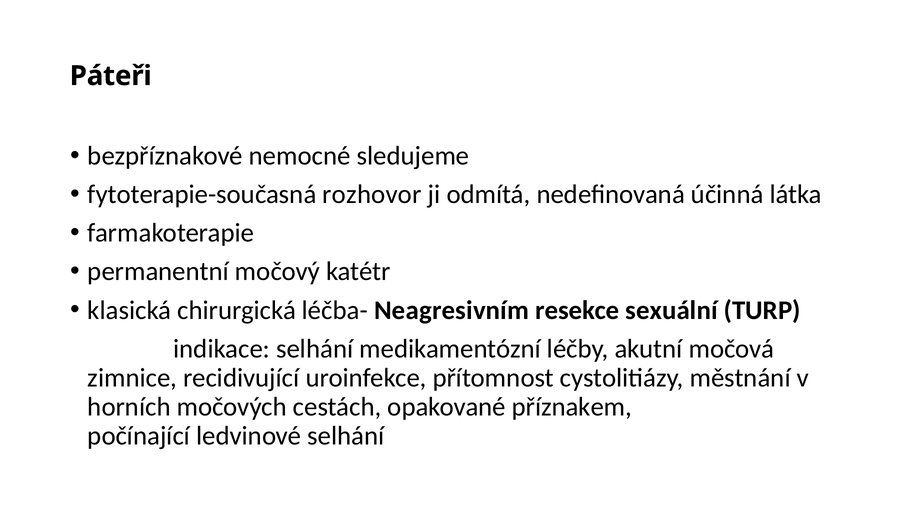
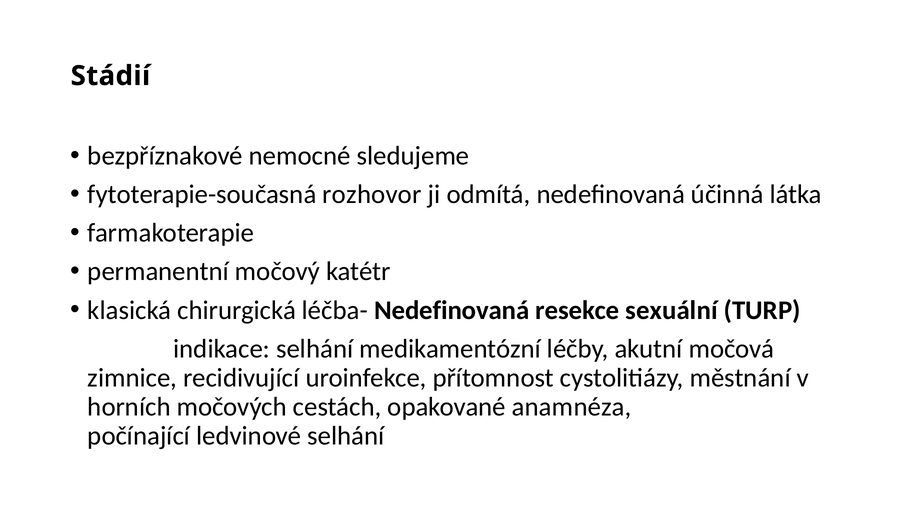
Páteři: Páteři -> Stádií
léčba- Neagresivním: Neagresivním -> Nedefinovaná
příznakem: příznakem -> anamnéza
